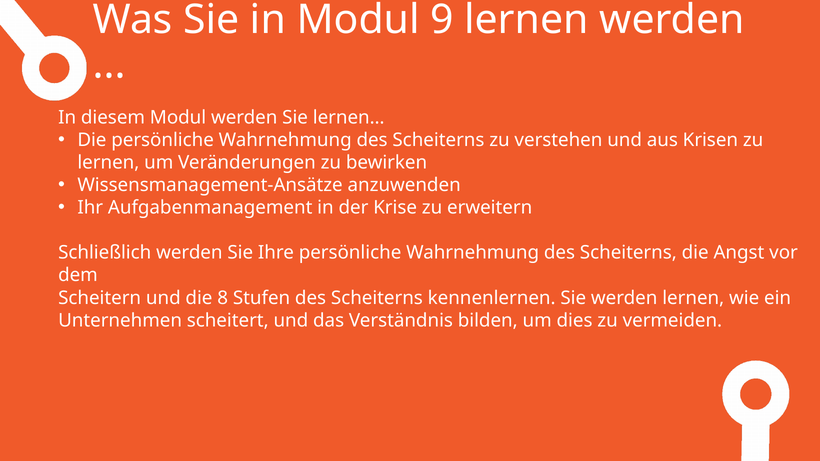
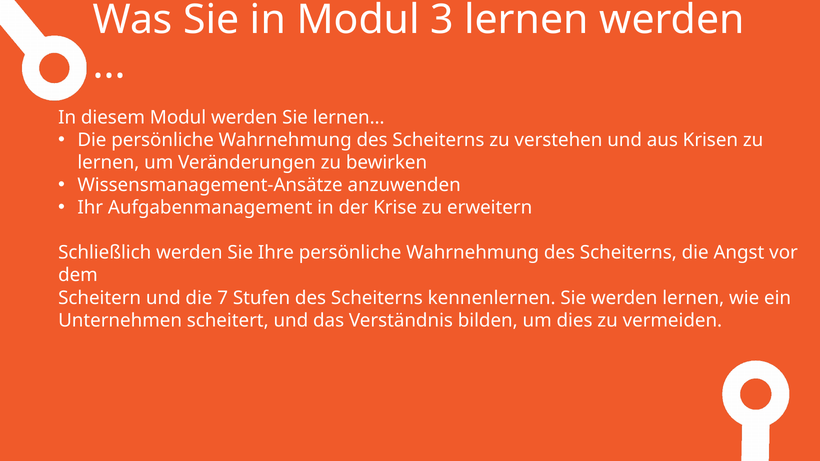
9: 9 -> 3
8: 8 -> 7
